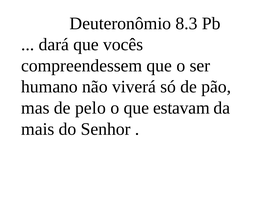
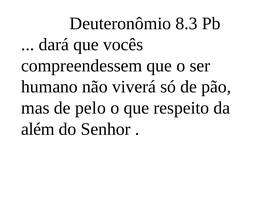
estavam: estavam -> respeito
mais: mais -> além
